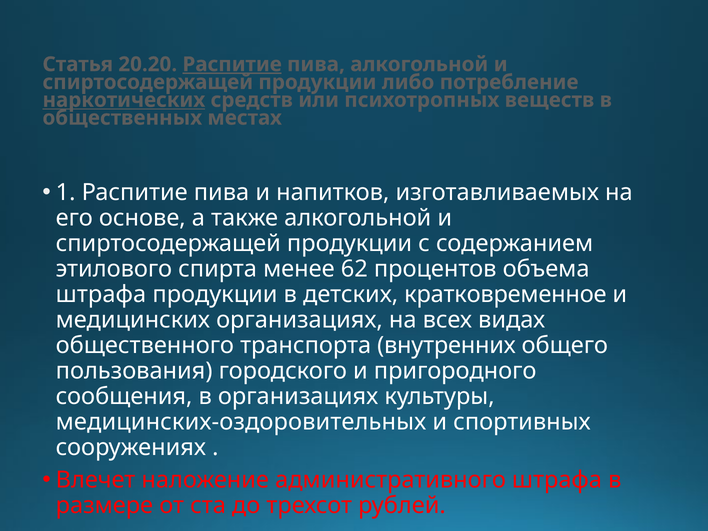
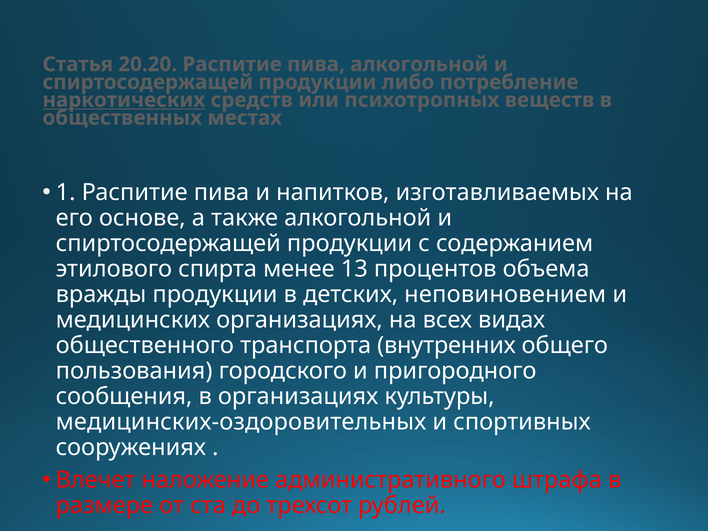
Распитие at (232, 64) underline: present -> none
62: 62 -> 13
штрафа at (101, 294): штрафа -> вражды
кратковременное: кратковременное -> неповиновением
